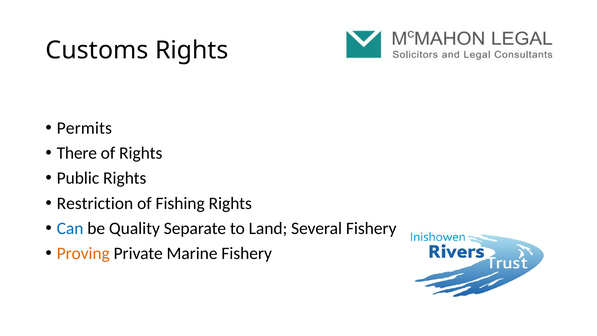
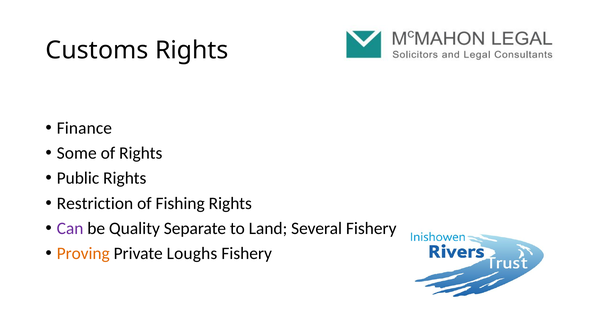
Permits: Permits -> Finance
There: There -> Some
Can colour: blue -> purple
Marine: Marine -> Loughs
